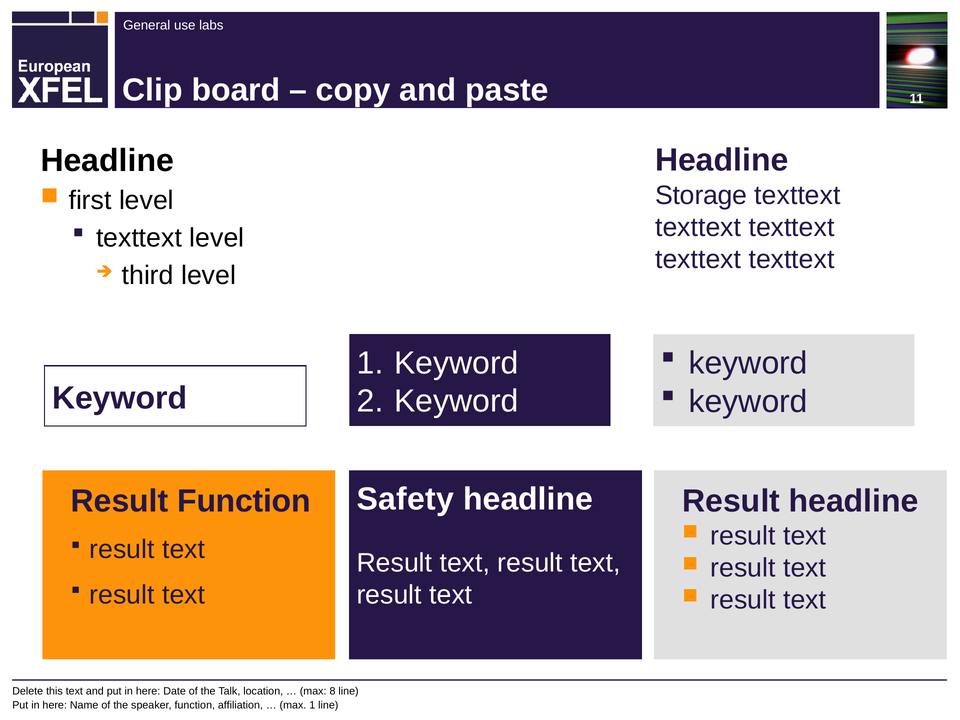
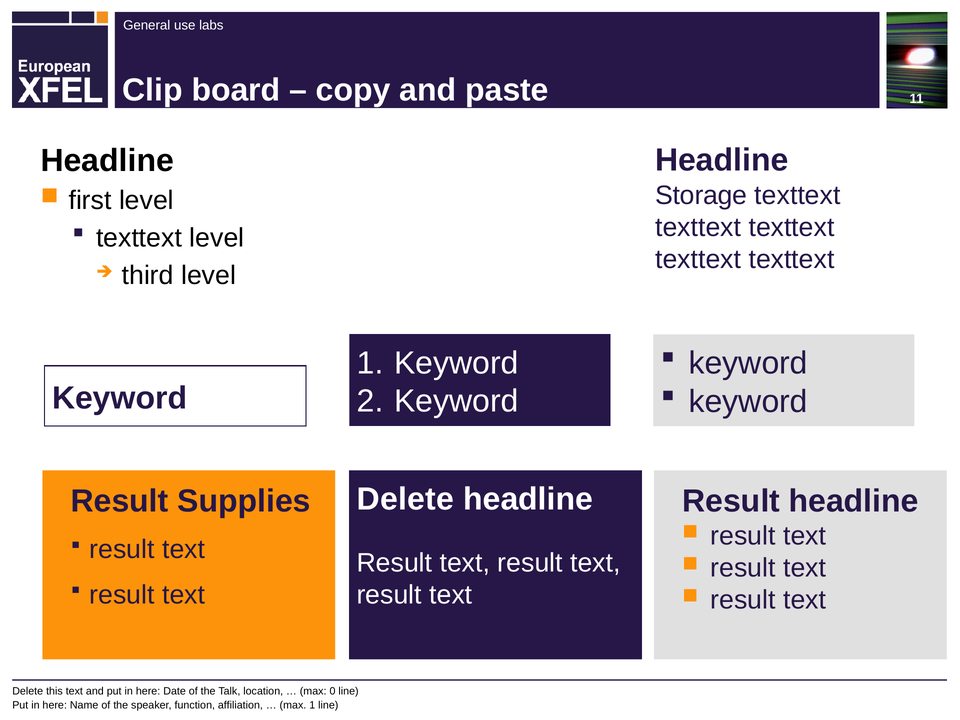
Safety at (405, 499): Safety -> Delete
Result Function: Function -> Supplies
8: 8 -> 0
